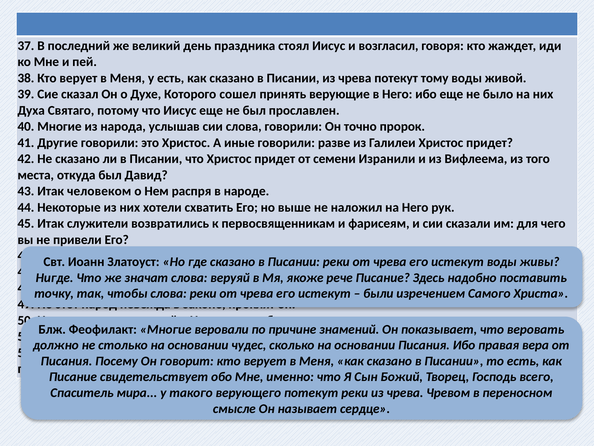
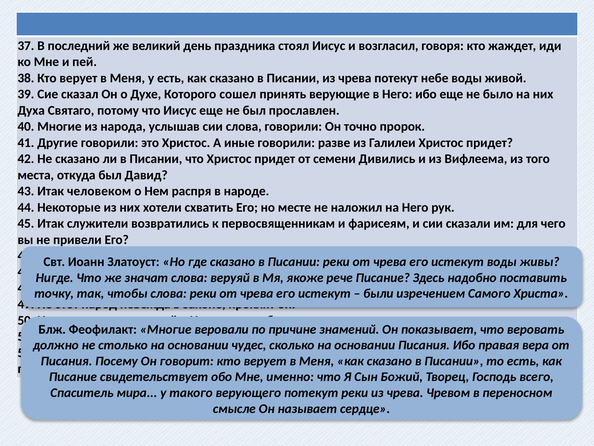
тому: тому -> небе
Изранили: Изранили -> Дивились
выше: выше -> месте
